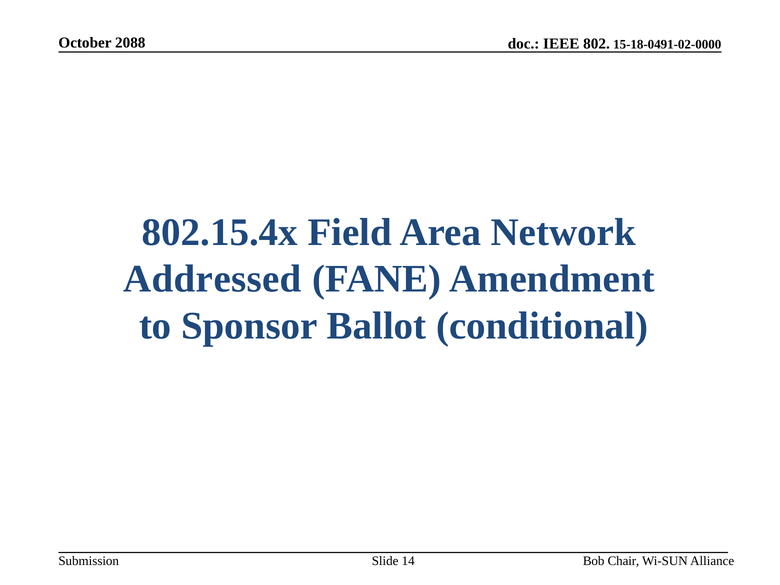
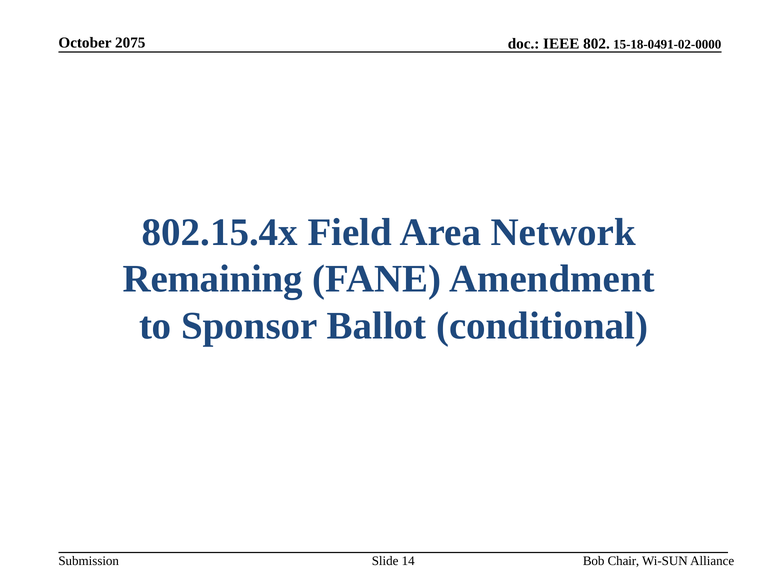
2088: 2088 -> 2075
Addressed: Addressed -> Remaining
